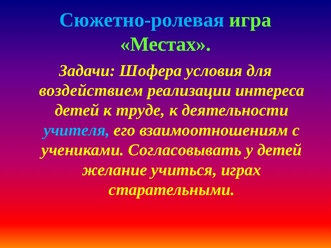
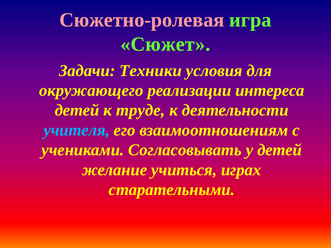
Сюжетно-ролевая colour: light blue -> pink
Местах: Местах -> Сюжет
Шофера: Шофера -> Техники
воздействием: воздействием -> окружающего
